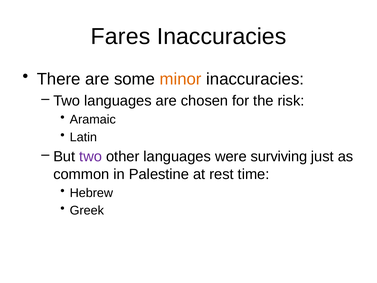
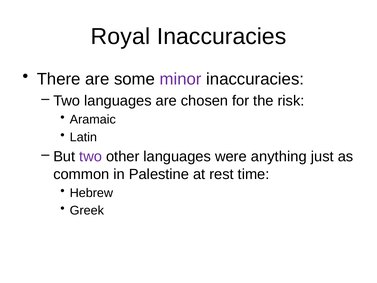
Fares: Fares -> Royal
minor colour: orange -> purple
surviving: surviving -> anything
